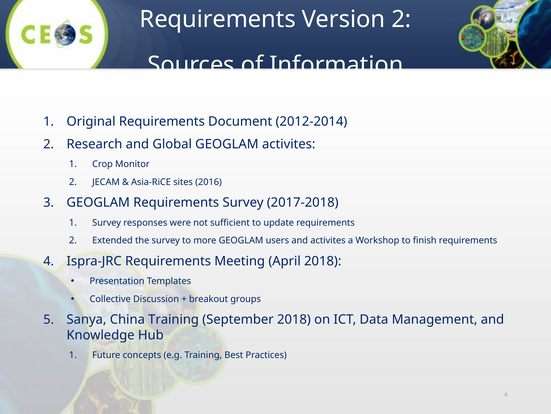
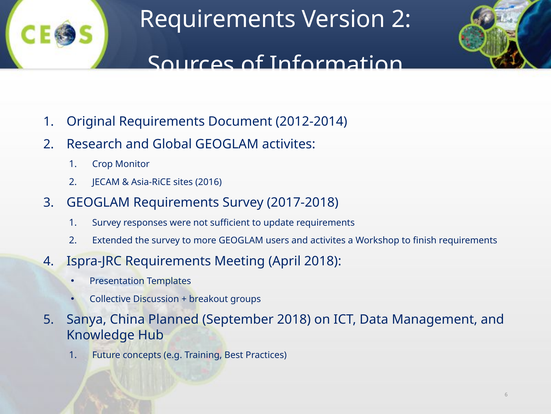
China Training: Training -> Planned
